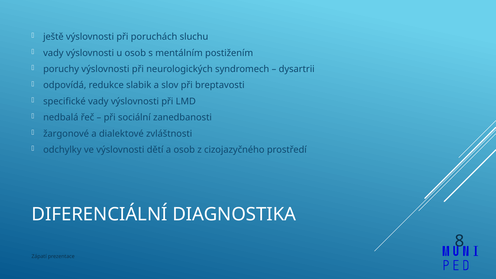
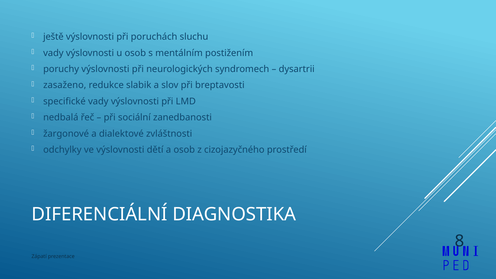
odpovídá: odpovídá -> zasaženo
